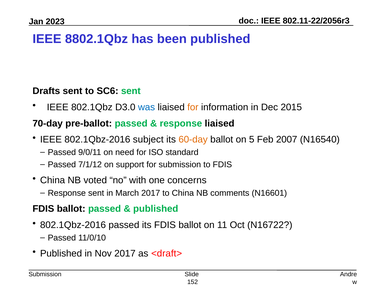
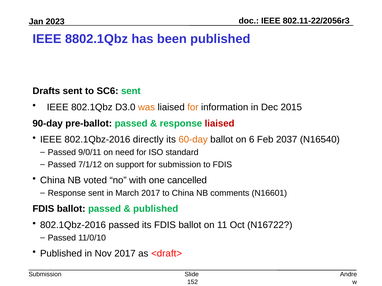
was colour: blue -> orange
70-day: 70-day -> 90-day
liaised at (220, 124) colour: black -> red
subject: subject -> directly
5: 5 -> 6
2007: 2007 -> 2037
concerns: concerns -> cancelled
